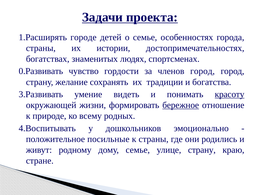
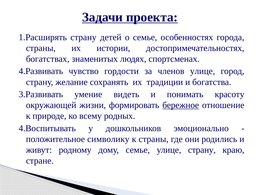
1.Расширять городе: городе -> страну
0.Развивать: 0.Развивать -> 4.Развивать
членов город: город -> улице
красоту underline: present -> none
посильные: посильные -> символику
